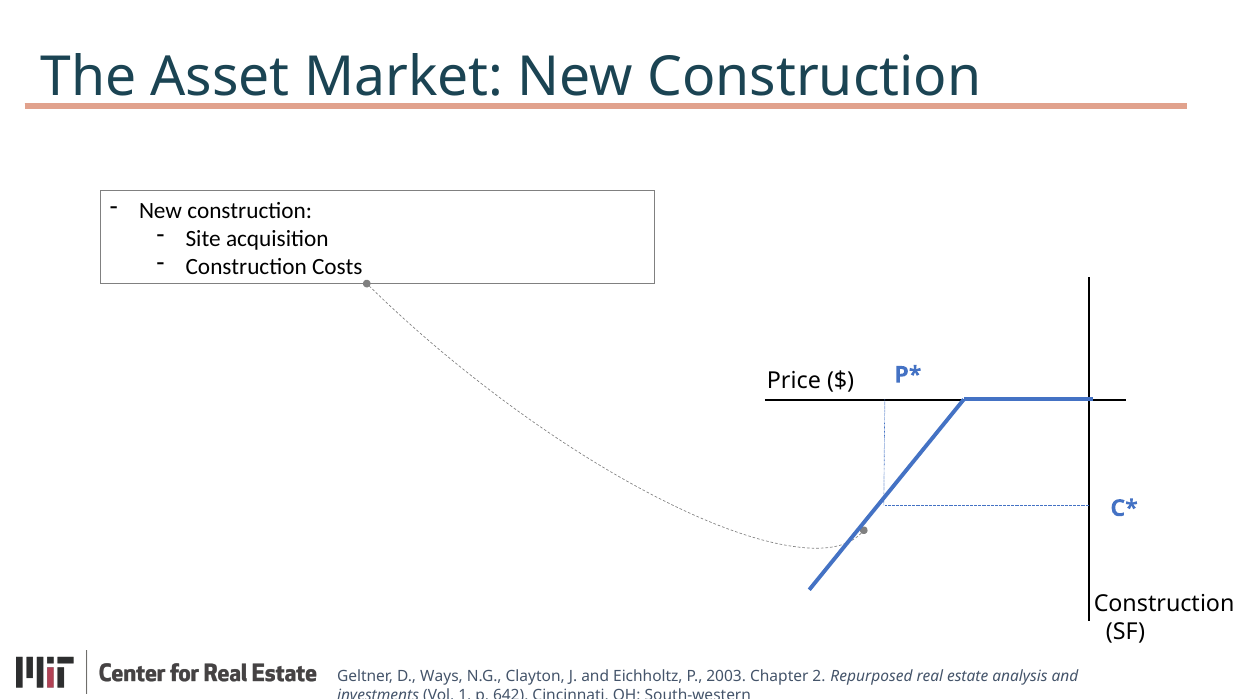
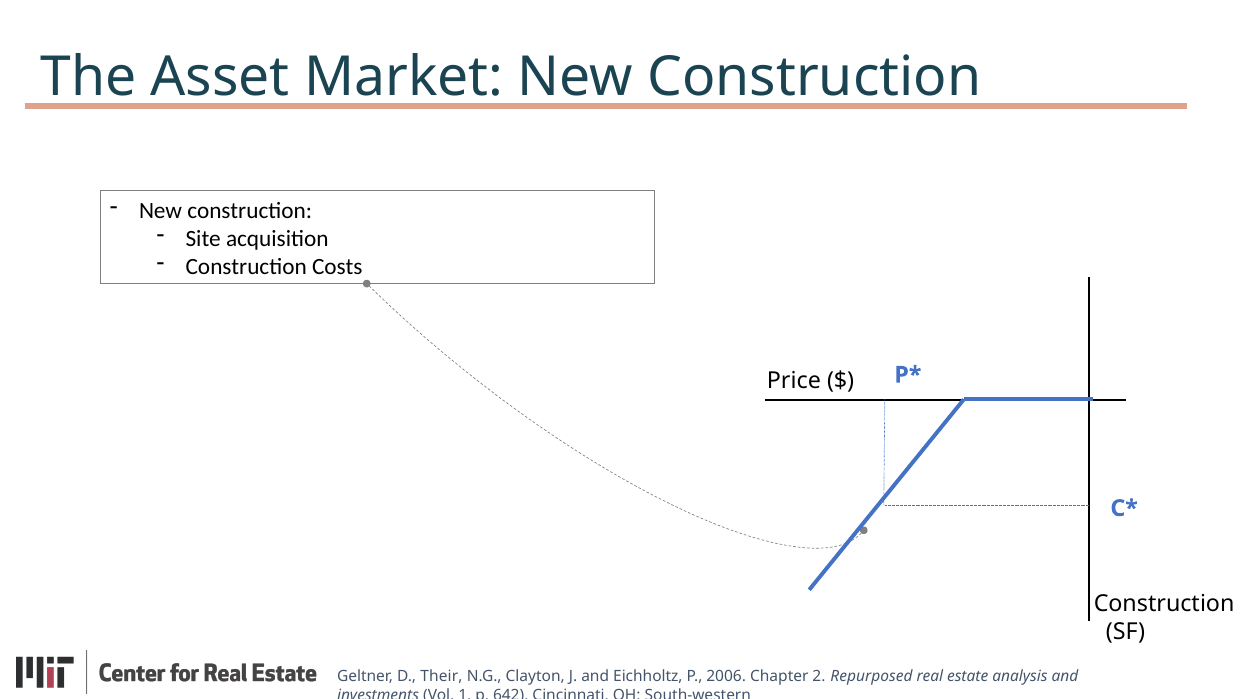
Ways: Ways -> Their
2003: 2003 -> 2006
